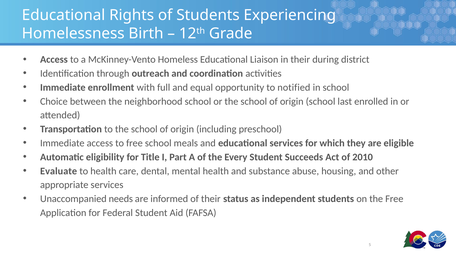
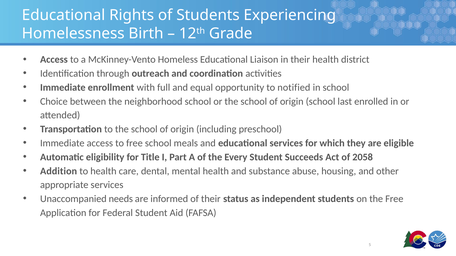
their during: during -> health
2010: 2010 -> 2058
Evaluate: Evaluate -> Addition
